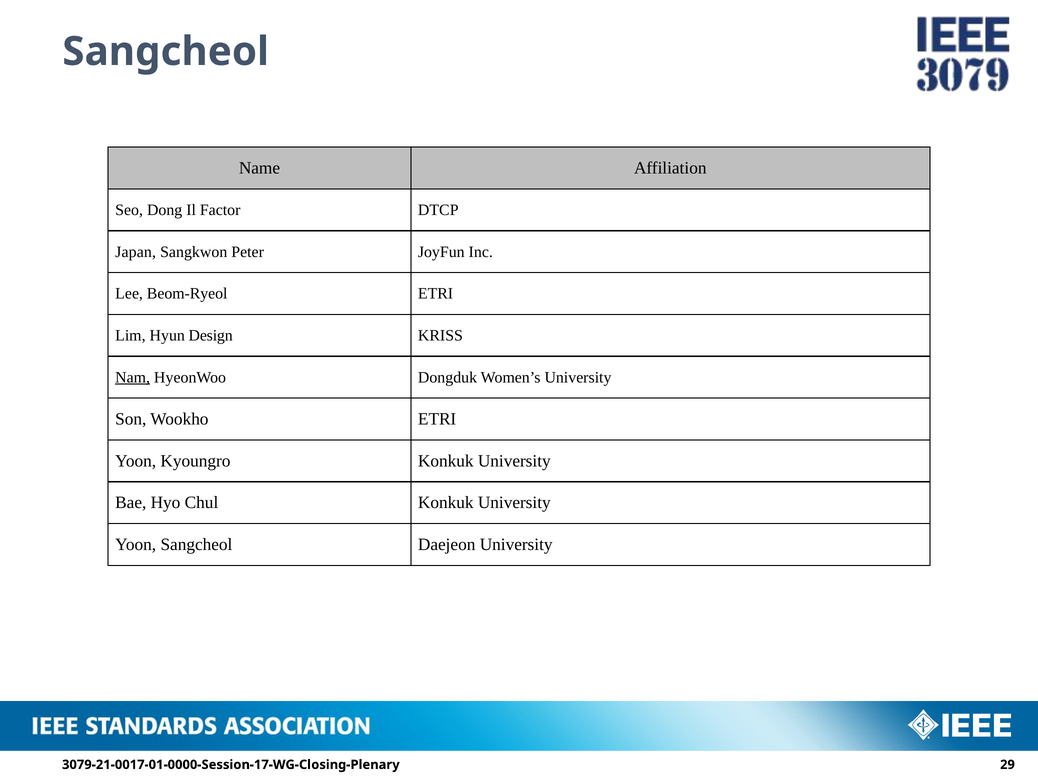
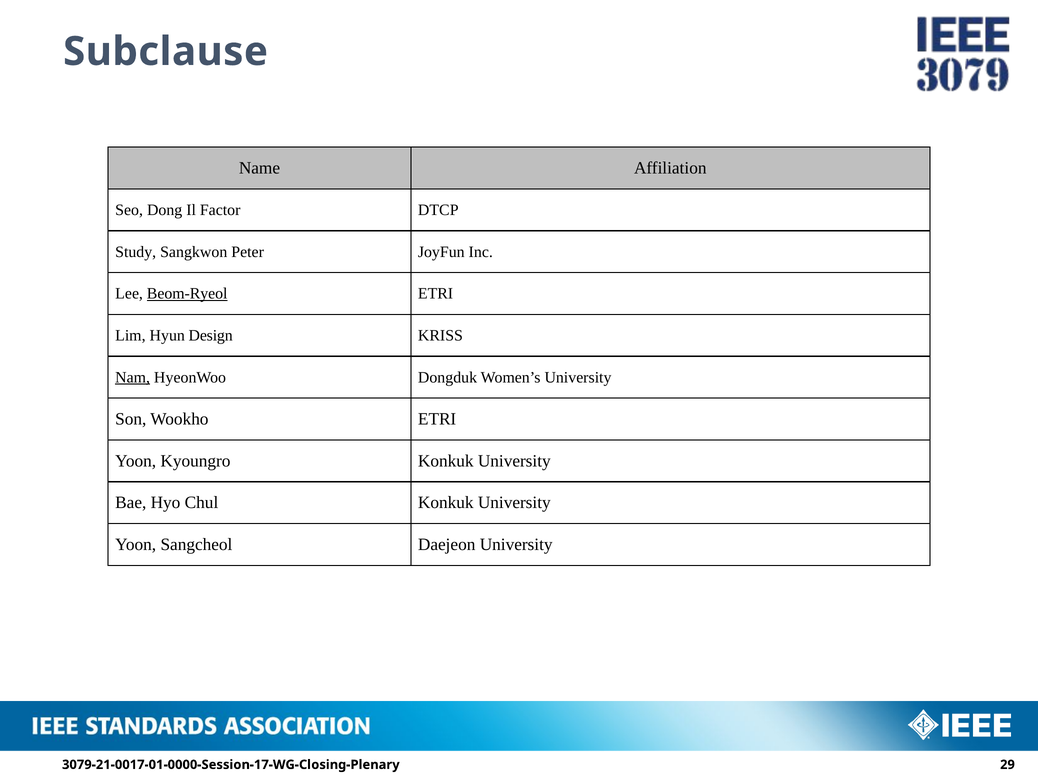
Sangcheol at (166, 52): Sangcheol -> Subclause
Japan: Japan -> Study
Beom-Ryeol underline: none -> present
